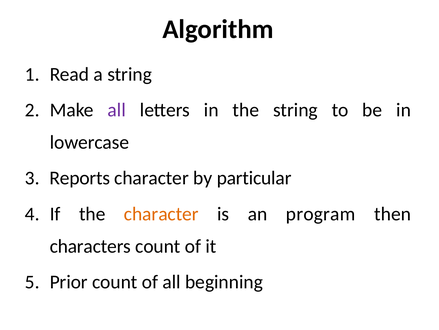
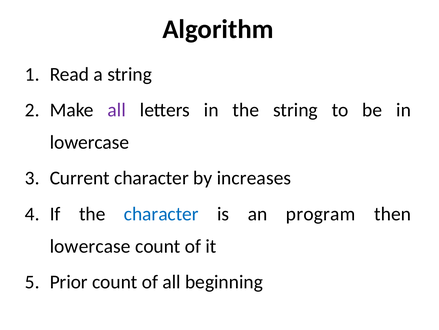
Reports: Reports -> Current
particular: particular -> increases
character at (161, 213) colour: orange -> blue
characters at (90, 246): characters -> lowercase
